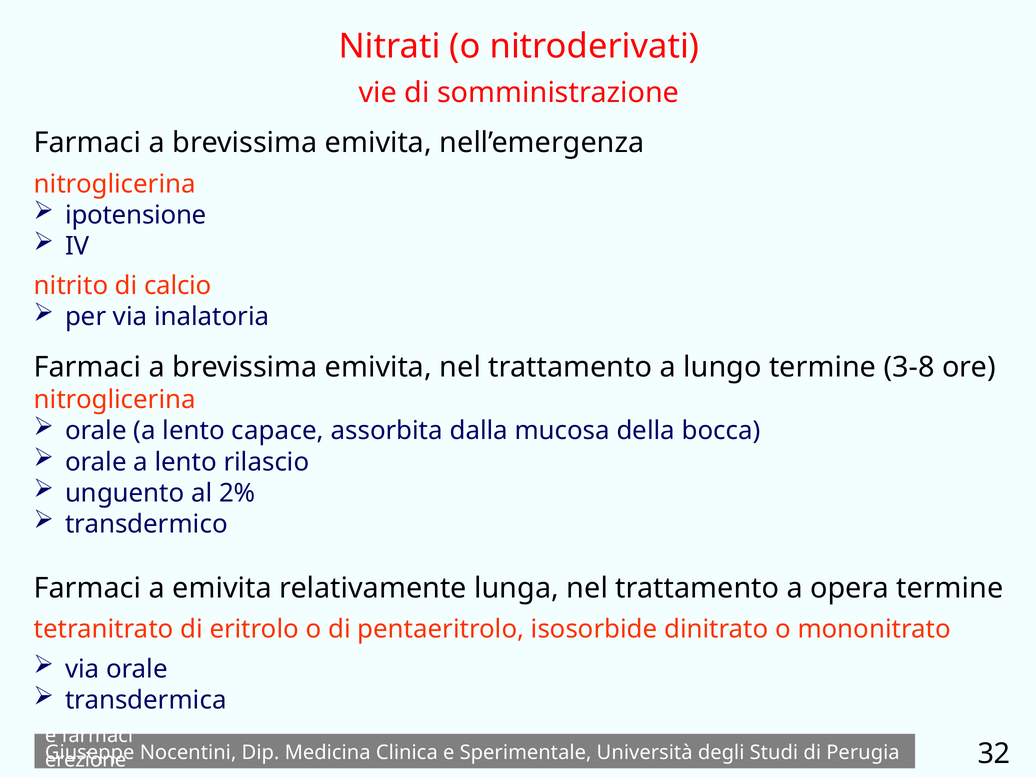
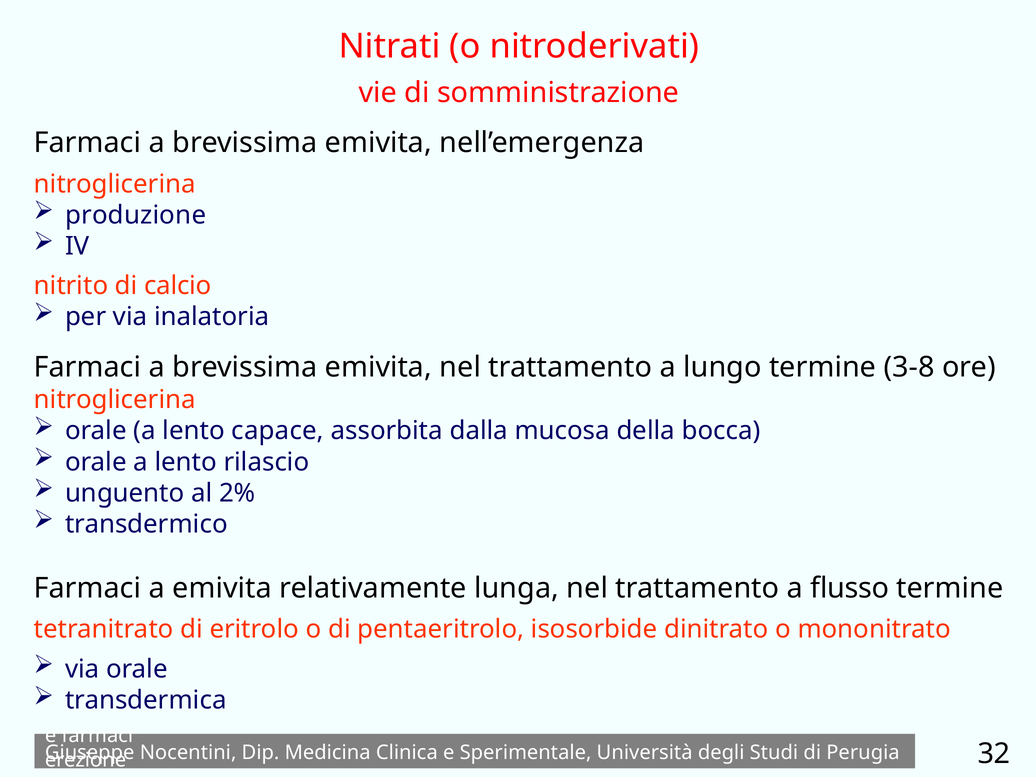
ipotensione: ipotensione -> produzione
opera: opera -> flusso
